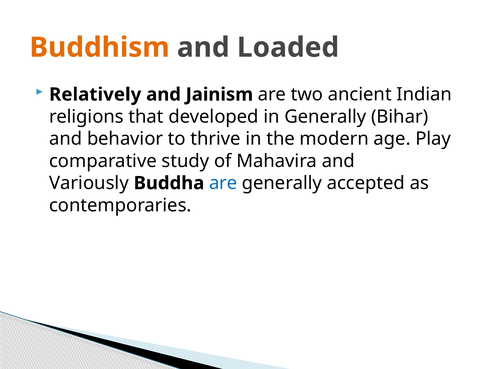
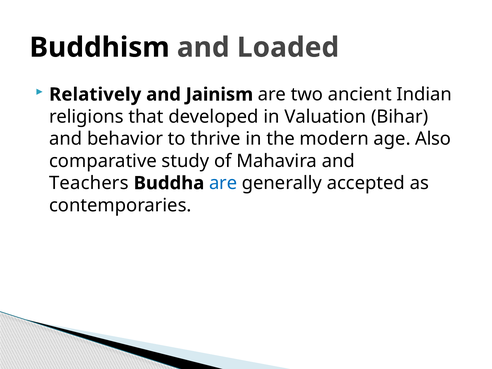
Buddhism colour: orange -> black
in Generally: Generally -> Valuation
Play: Play -> Also
Variously: Variously -> Teachers
